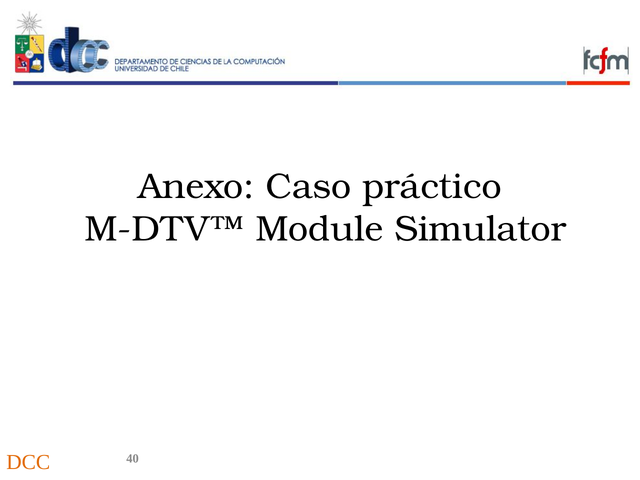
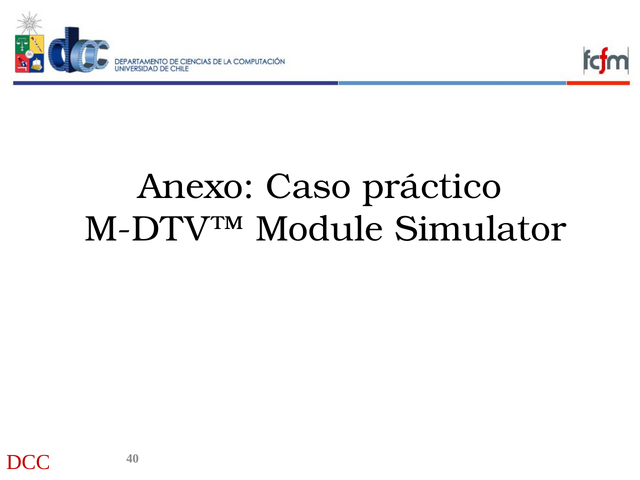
DCC colour: orange -> red
